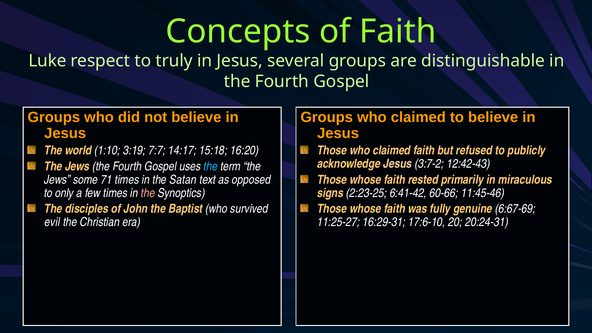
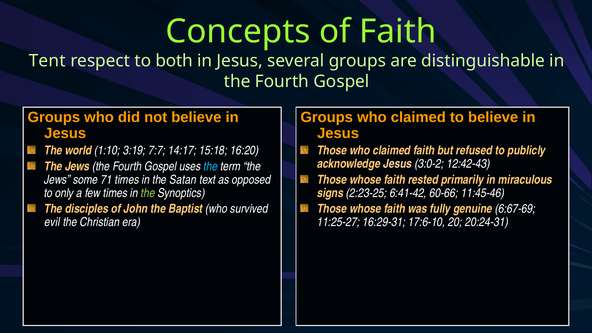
Luke: Luke -> Tent
truly: truly -> both
3:7-2: 3:7-2 -> 3:0-2
the at (148, 193) colour: pink -> light green
